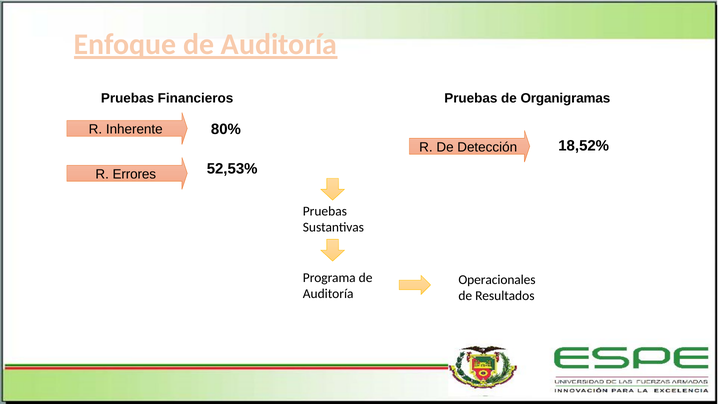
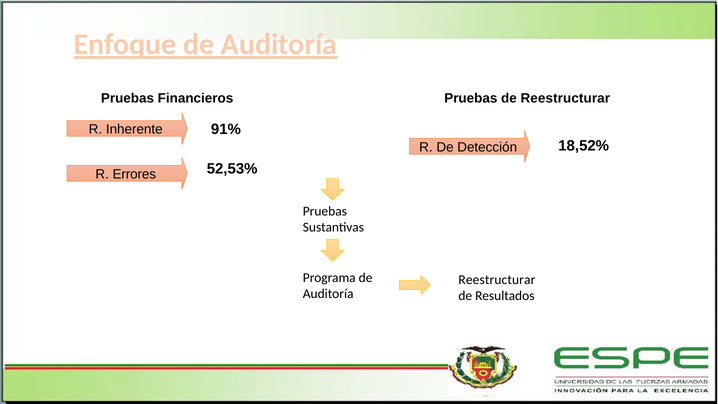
de Organigramas: Organigramas -> Reestructurar
80%: 80% -> 91%
Operacionales at (497, 280): Operacionales -> Reestructurar
